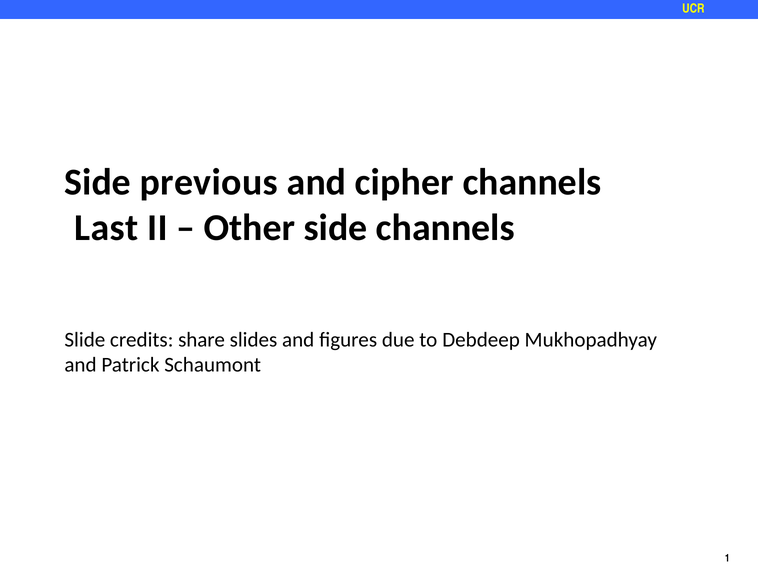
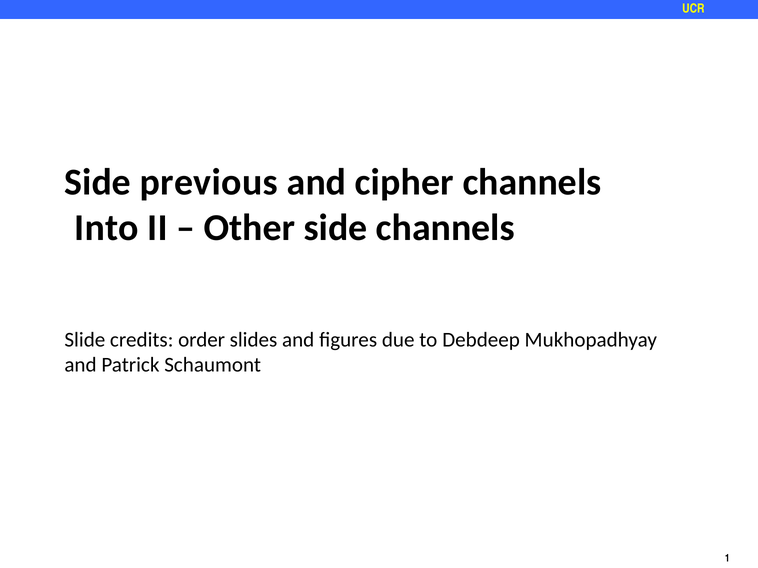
Last: Last -> Into
share: share -> order
